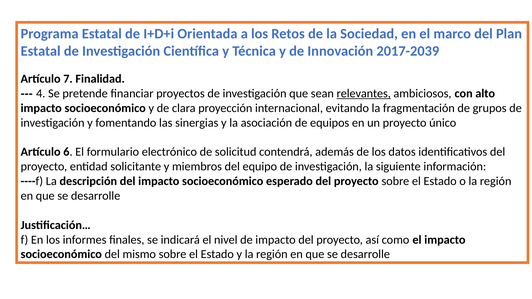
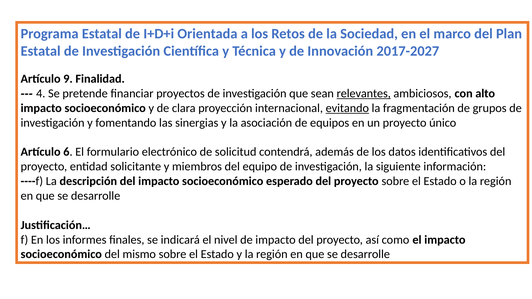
2017-2039: 2017-2039 -> 2017-2027
7: 7 -> 9
evitando underline: none -> present
